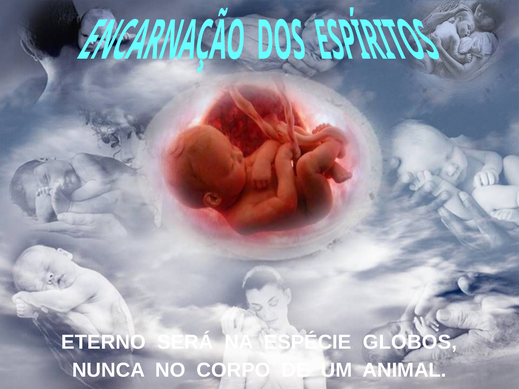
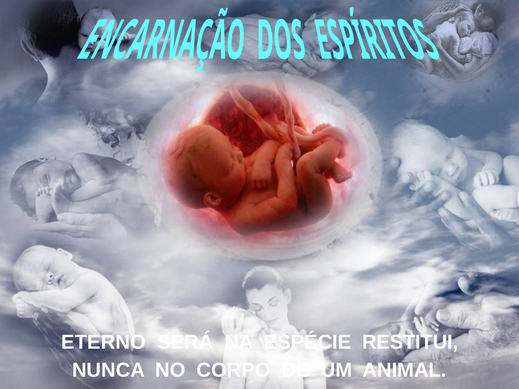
GLOBOS: GLOBOS -> RESTITUI
